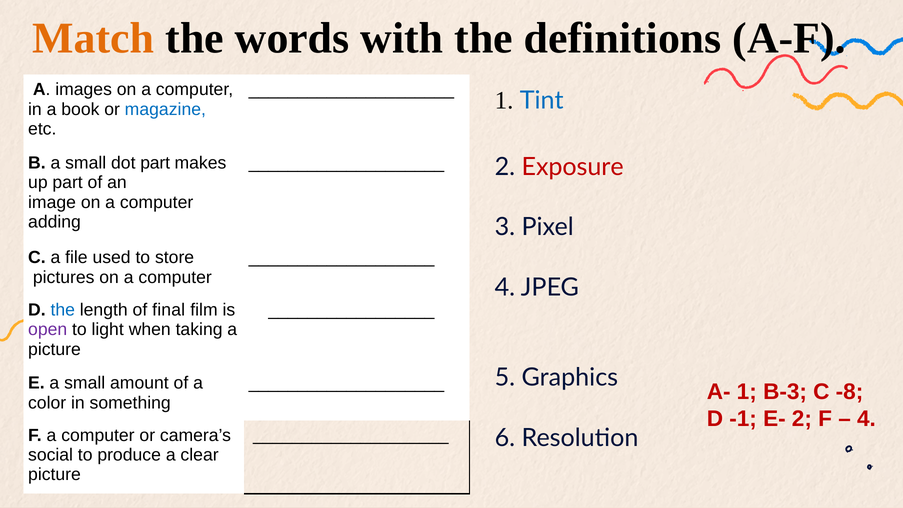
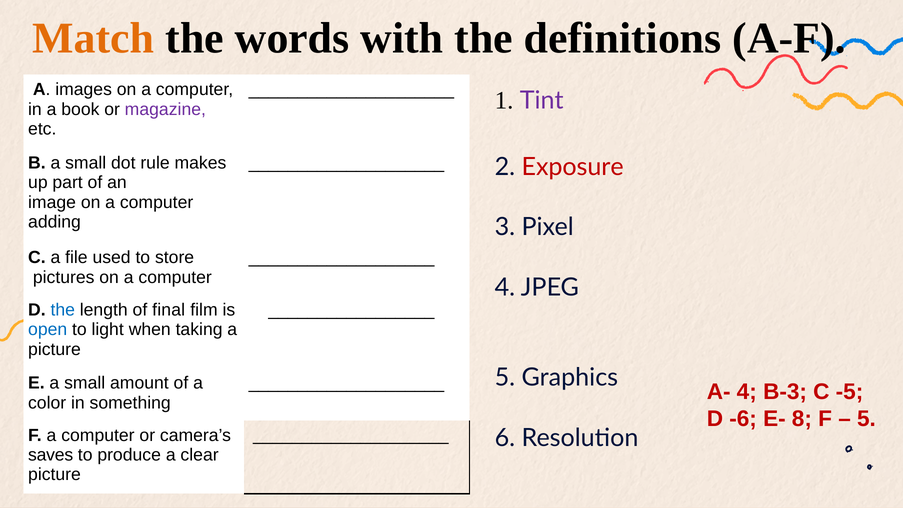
Tint colour: blue -> purple
magazine colour: blue -> purple
dot part: part -> rule
open colour: purple -> blue
A- 1: 1 -> 4
-8: -8 -> -5
-1: -1 -> -6
E- 2: 2 -> 8
4 at (866, 419): 4 -> 5
social: social -> saves
